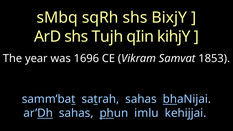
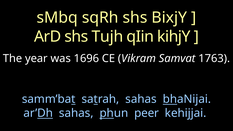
1853: 1853 -> 1763
imlu: imlu -> peer
